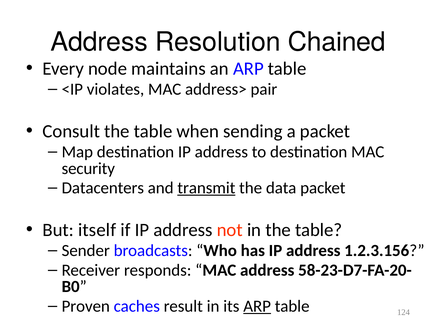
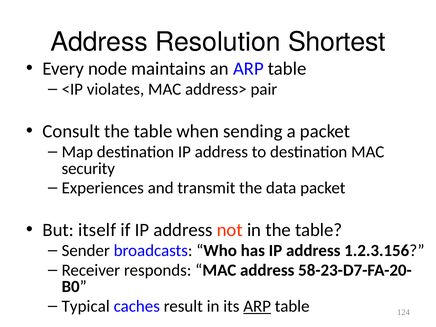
Chained: Chained -> Shortest
Datacenters: Datacenters -> Experiences
transmit underline: present -> none
Proven: Proven -> Typical
